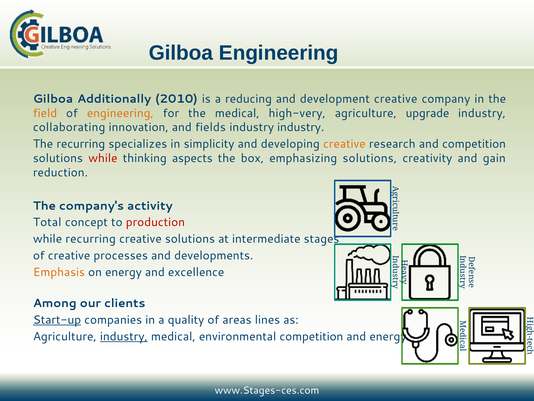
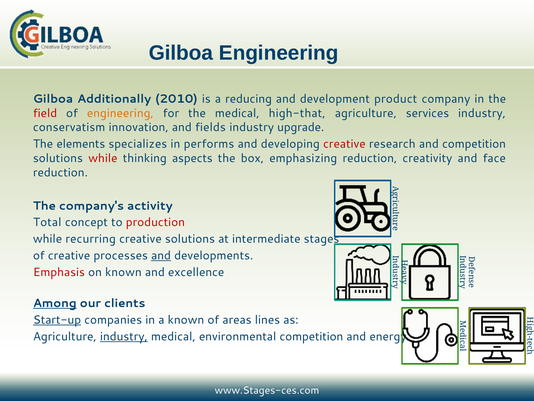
development creative: creative -> product
field colour: orange -> red
high-very: high-very -> high-that
upgrade: upgrade -> services
collaborating: collaborating -> conservatism
industry industry: industry -> upgrade
The recurring: recurring -> elements
simplicity: simplicity -> performs
creative at (344, 144) colour: orange -> red
emphasizing solutions: solutions -> reduction
gain: gain -> face
and at (161, 255) underline: none -> present
Emphasis colour: orange -> red
on energy: energy -> known
Among underline: none -> present
a quality: quality -> known
